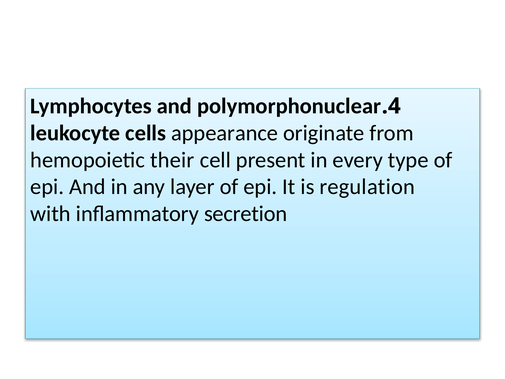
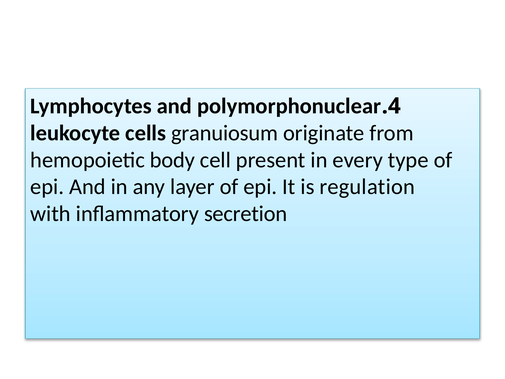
appearance: appearance -> granuiosum
their: their -> body
